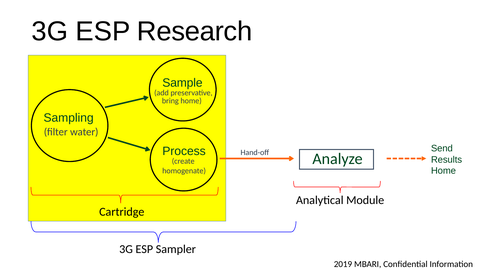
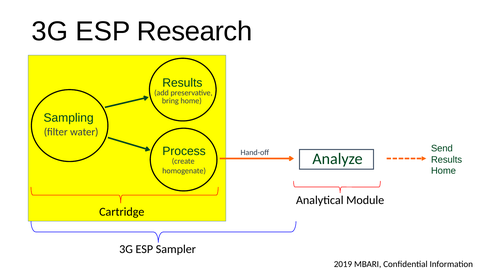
Sample at (182, 83): Sample -> Results
